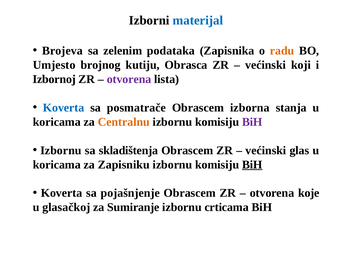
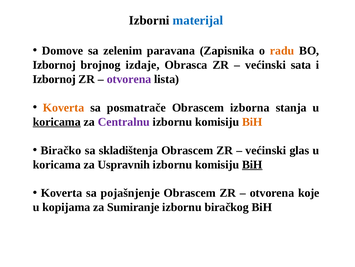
Brojeva: Brojeva -> Domove
podataka: podataka -> paravana
Umjesto at (54, 65): Umjesto -> Izbornoj
kutiju: kutiju -> izdaje
koji: koji -> sata
Koverta at (64, 107) colour: blue -> orange
koricama at (57, 122) underline: none -> present
Centralnu colour: orange -> purple
BiH at (252, 122) colour: purple -> orange
Izbornu at (61, 150): Izbornu -> Biračko
Zapisniku: Zapisniku -> Uspravnih
glasačkoj: glasačkoj -> kopijama
crticama: crticama -> biračkog
